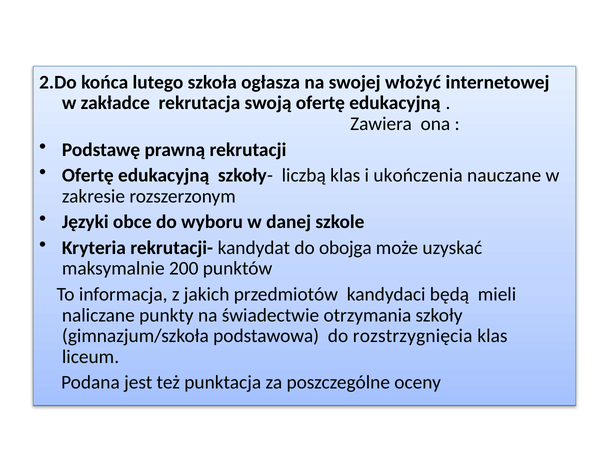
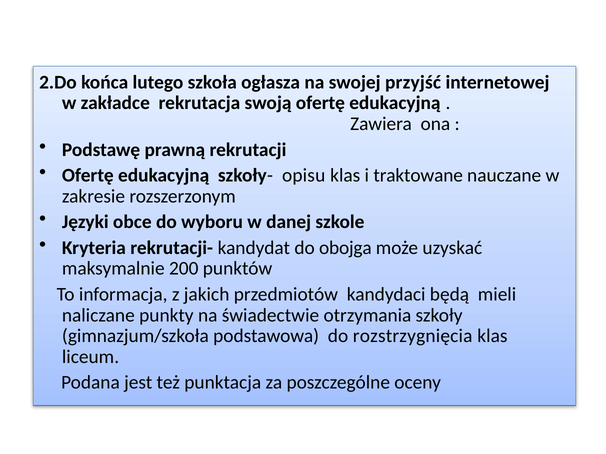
włożyć: włożyć -> przyjść
liczbą: liczbą -> opisu
ukończenia: ukończenia -> traktowane
